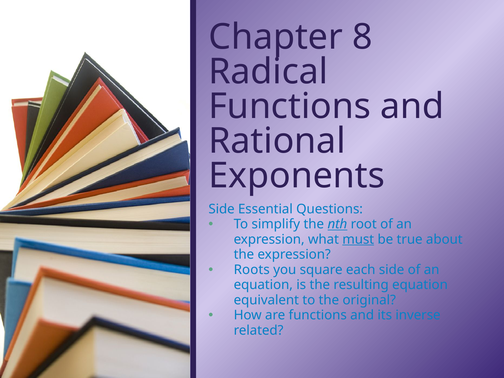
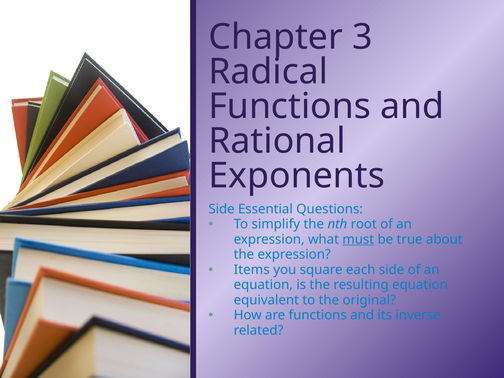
8: 8 -> 3
nth underline: present -> none
Roots: Roots -> Items
